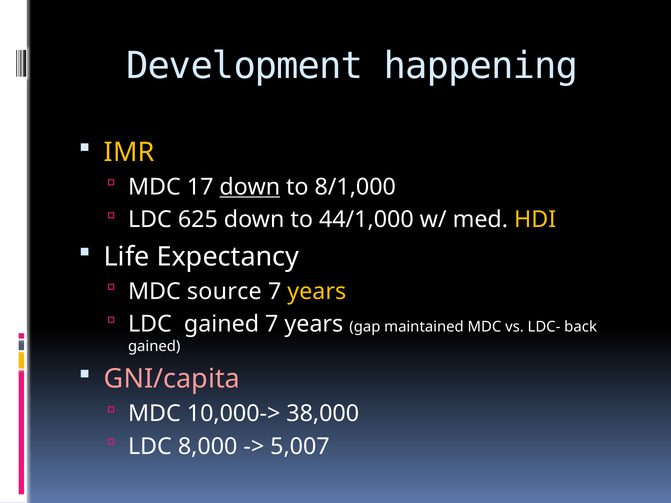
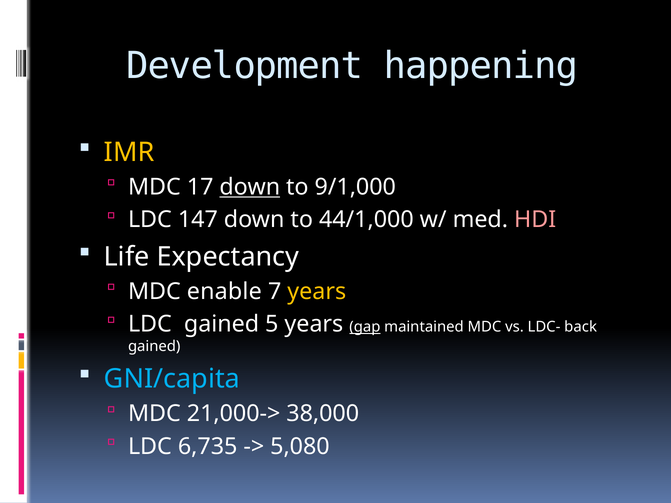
8/1,000: 8/1,000 -> 9/1,000
625: 625 -> 147
HDI colour: yellow -> pink
source: source -> enable
gained 7: 7 -> 5
gap underline: none -> present
GNI/capita colour: pink -> light blue
10,000->: 10,000-> -> 21,000->
8,000: 8,000 -> 6,735
5,007: 5,007 -> 5,080
